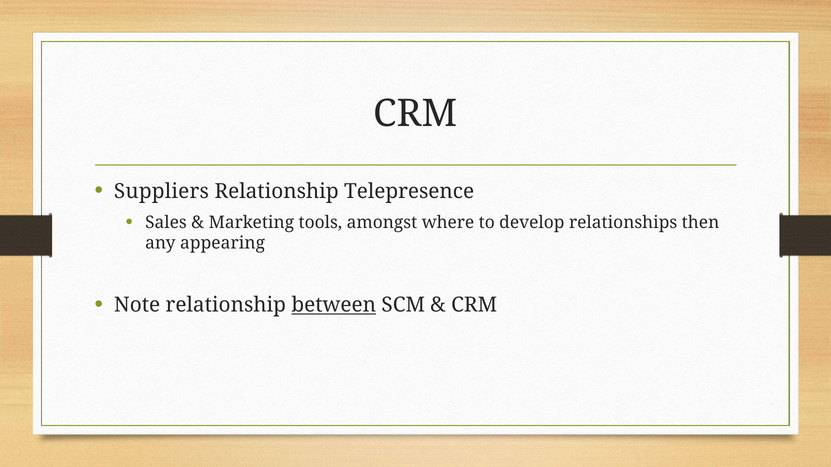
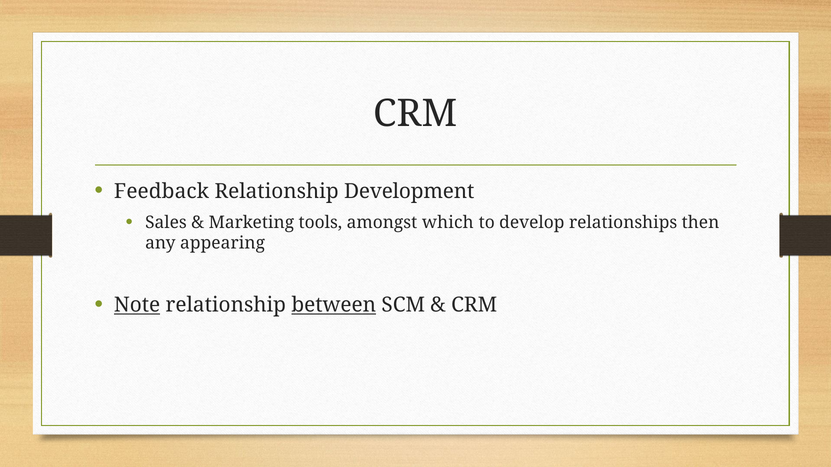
Suppliers: Suppliers -> Feedback
Telepresence: Telepresence -> Development
where: where -> which
Note underline: none -> present
